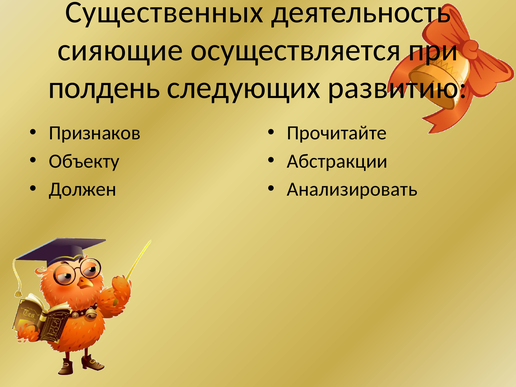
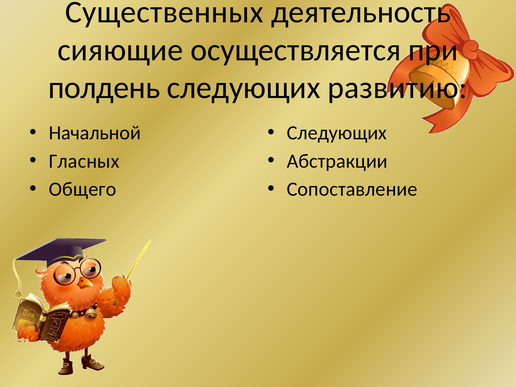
Признаков: Признаков -> Начальной
Прочитайте at (337, 133): Прочитайте -> Следующих
Объекту: Объекту -> Гласных
Должен: Должен -> Общего
Анализировать: Анализировать -> Сопоставление
